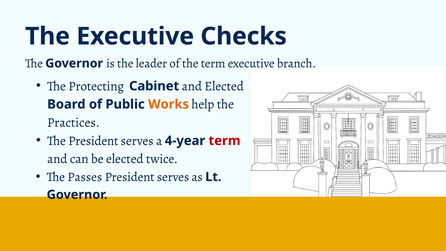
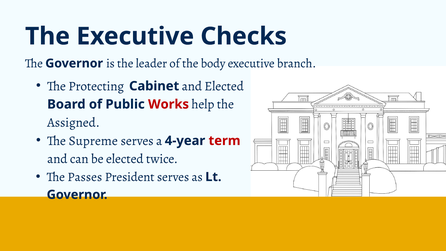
the term: term -> body
Works colour: orange -> red
Practices: Practices -> Assigned
The President: President -> Supreme
